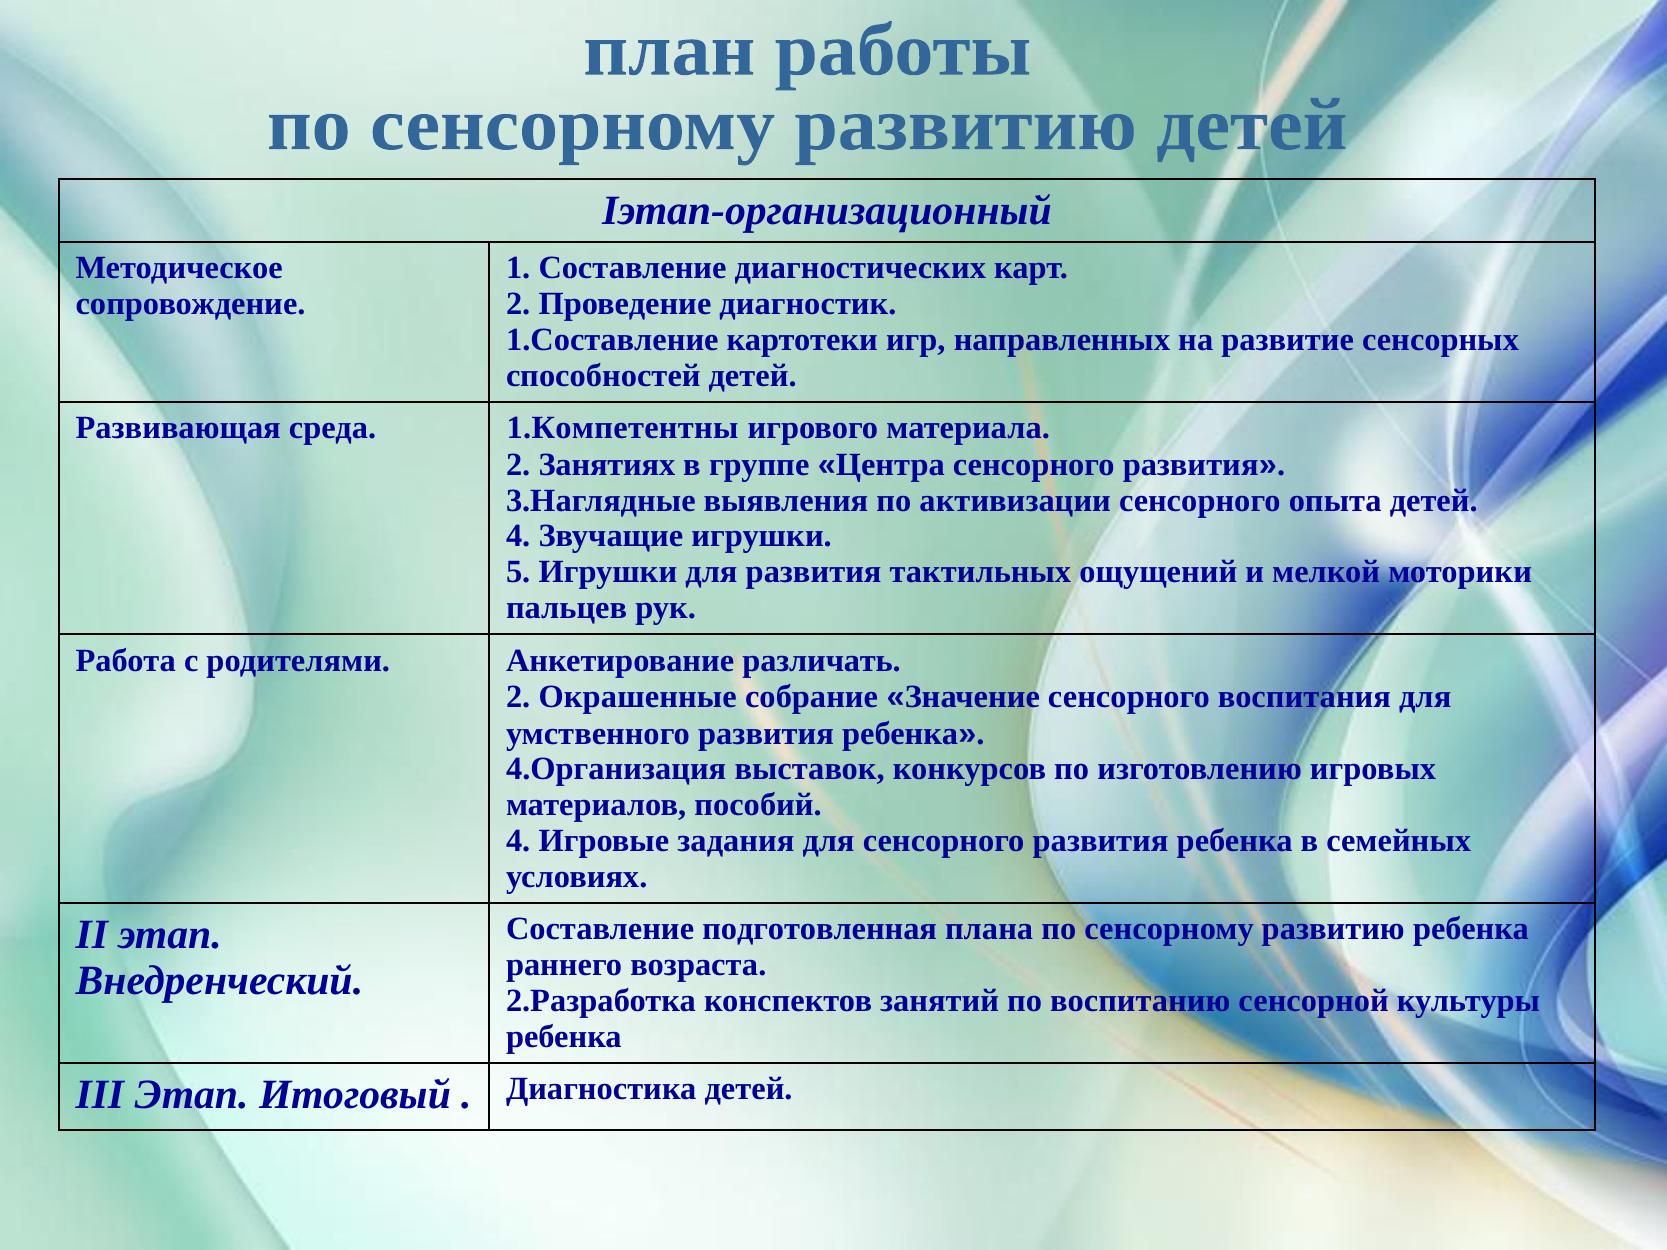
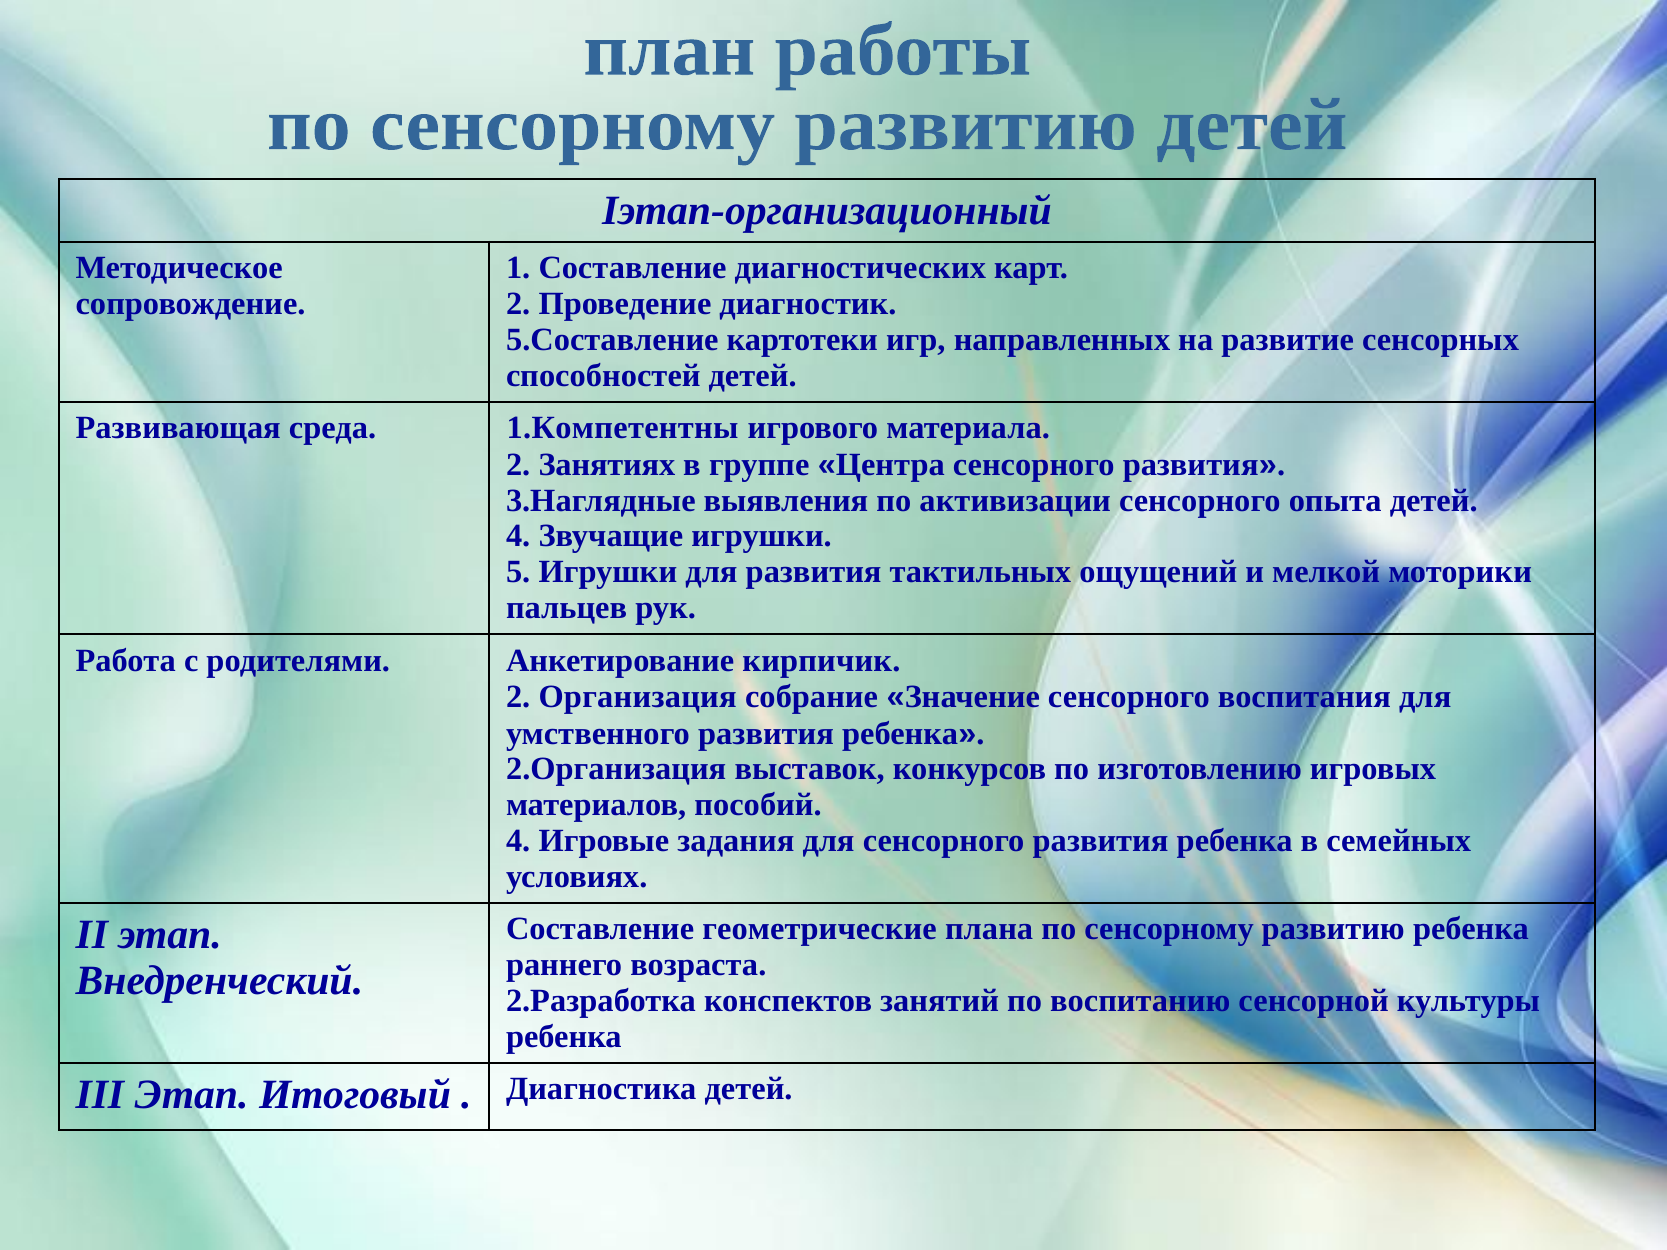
1.Составление: 1.Составление -> 5.Составление
различать: различать -> кирпичик
Окрашенные: Окрашенные -> Организация
4.Организация: 4.Организация -> 2.Организация
подготовленная: подготовленная -> геометрические
